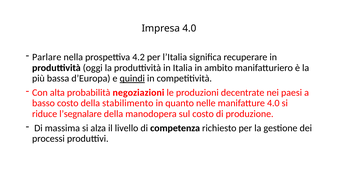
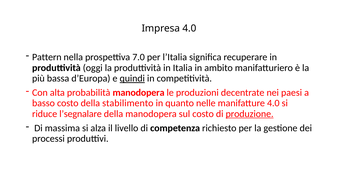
Parlare: Parlare -> Pattern
4.2: 4.2 -> 7.0
probabilità negoziazioni: negoziazioni -> manodopera
produzione underline: none -> present
